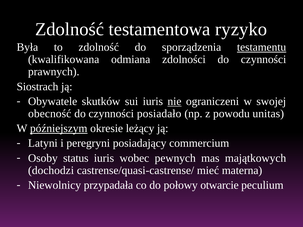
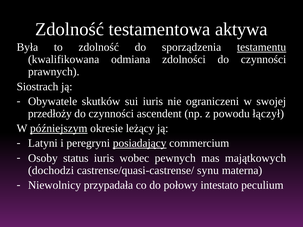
ryzyko: ryzyko -> aktywa
nie underline: present -> none
obecność: obecność -> przedłoży
posiadało: posiadało -> ascendent
unitas: unitas -> łączył
posiadający underline: none -> present
mieć: mieć -> synu
otwarcie: otwarcie -> intestato
